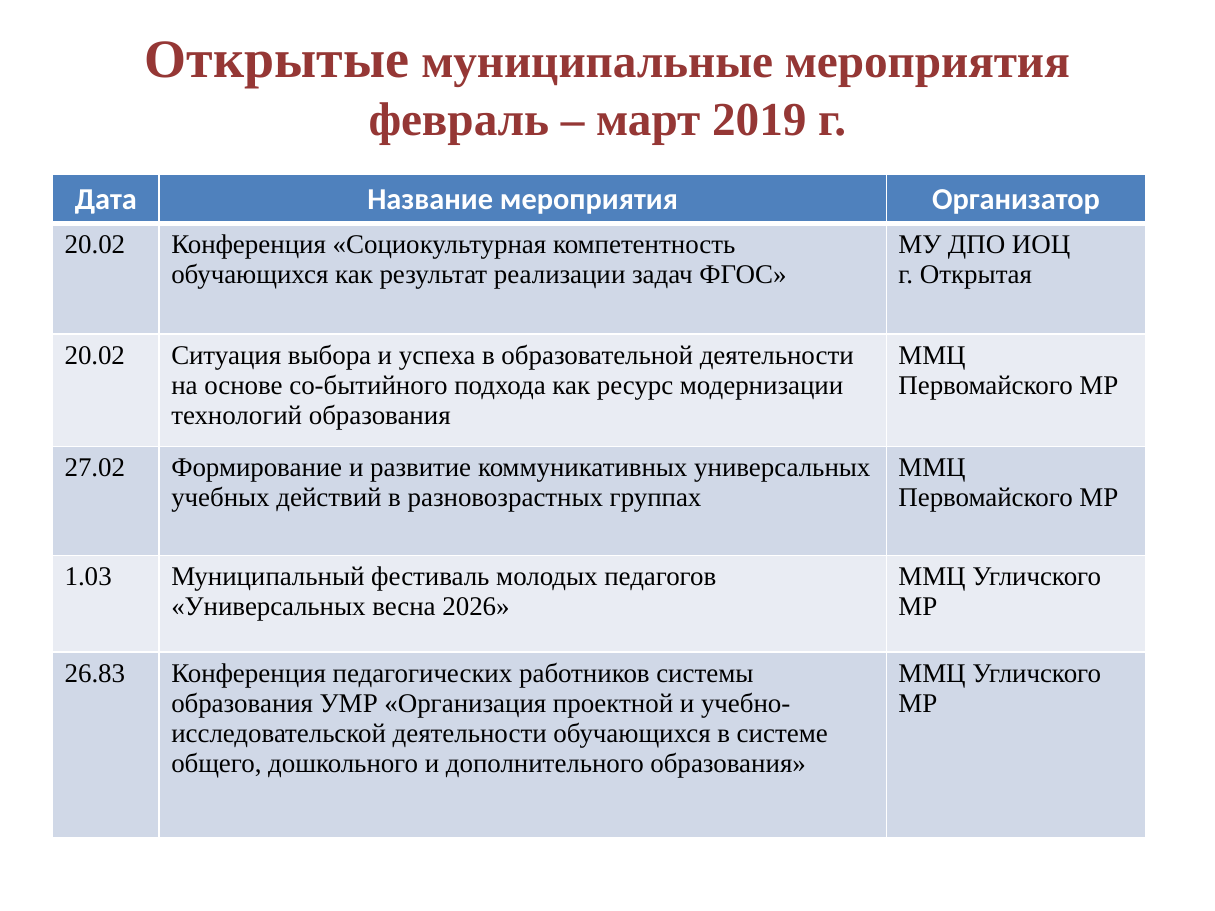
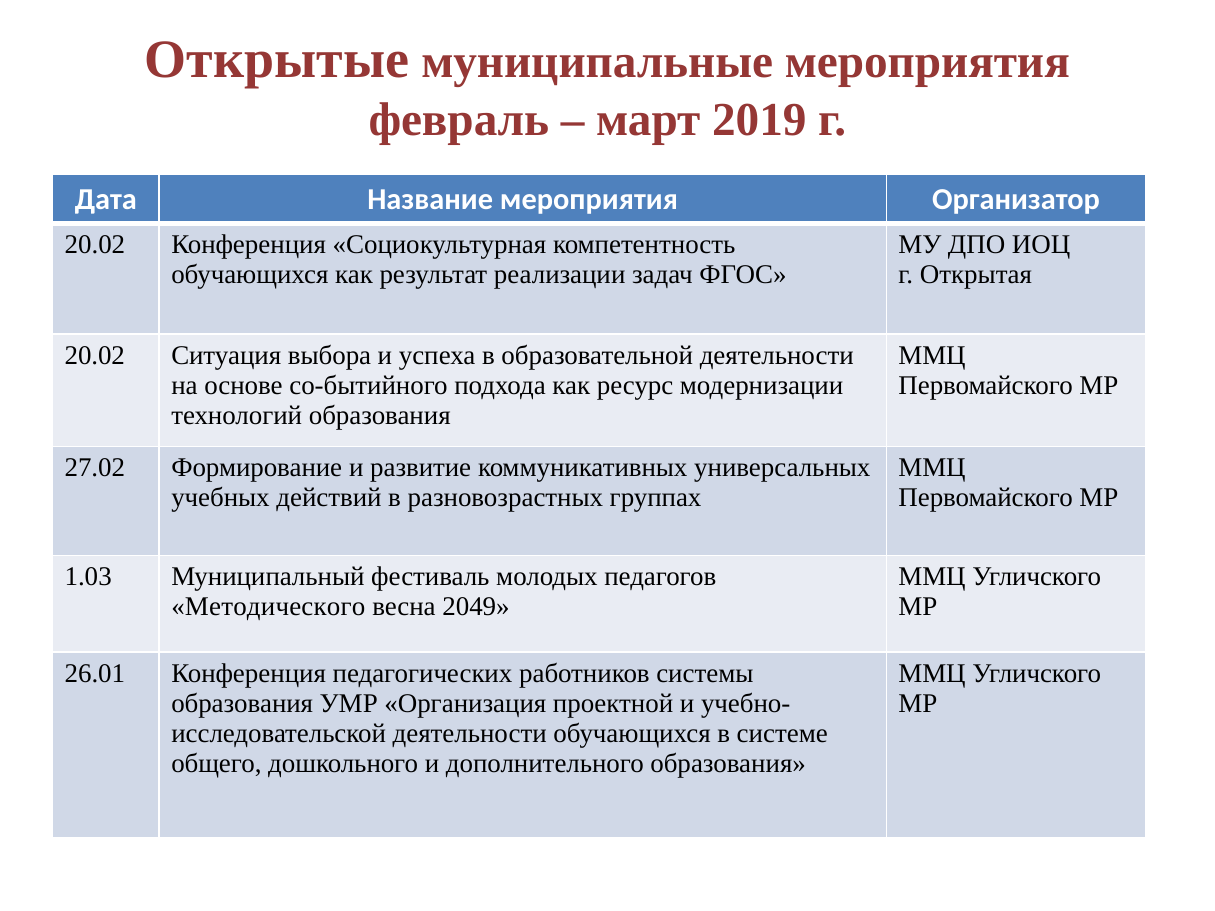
Универсальных at (268, 607): Универсальных -> Методического
2026: 2026 -> 2049
26.83: 26.83 -> 26.01
